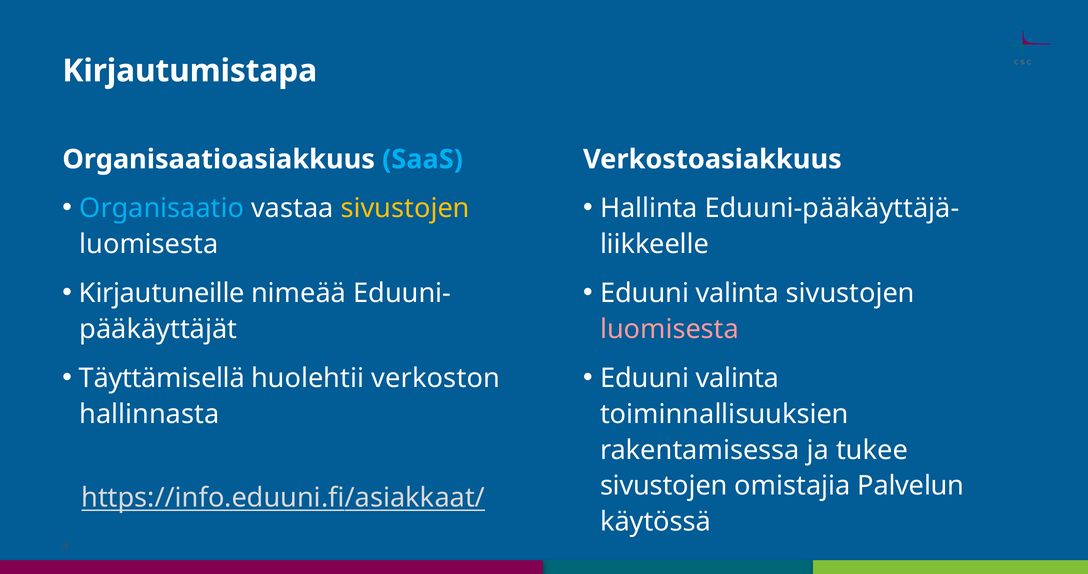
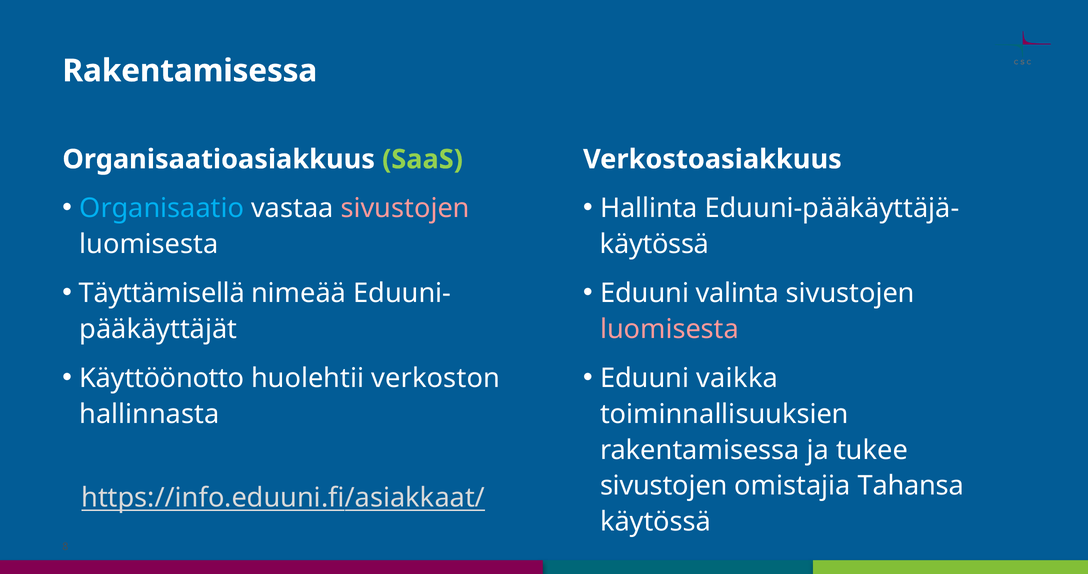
Kirjautumistapa at (190, 71): Kirjautumistapa -> Rakentamisessa
SaaS colour: light blue -> light green
sivustojen at (405, 209) colour: yellow -> pink
liikkeelle at (654, 245): liikkeelle -> käytössä
Kirjautuneille: Kirjautuneille -> Täyttämisellä
Täyttämisellä: Täyttämisellä -> Käyttöönotto
valinta at (737, 379): valinta -> vaikka
Palvelun: Palvelun -> Tahansa
